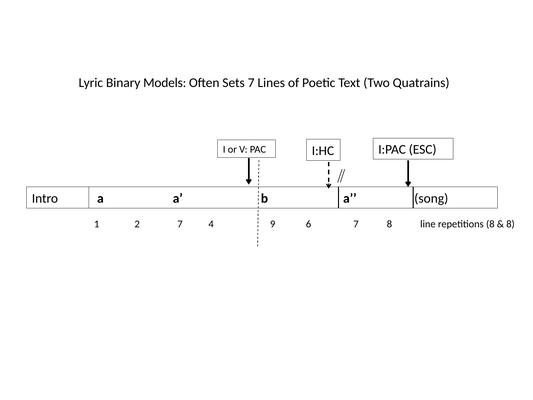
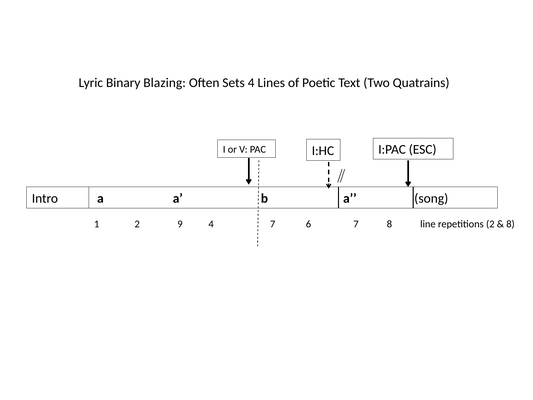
Models: Models -> Blazing
Sets 7: 7 -> 4
2 7: 7 -> 9
4 9: 9 -> 7
repetitions 8: 8 -> 2
